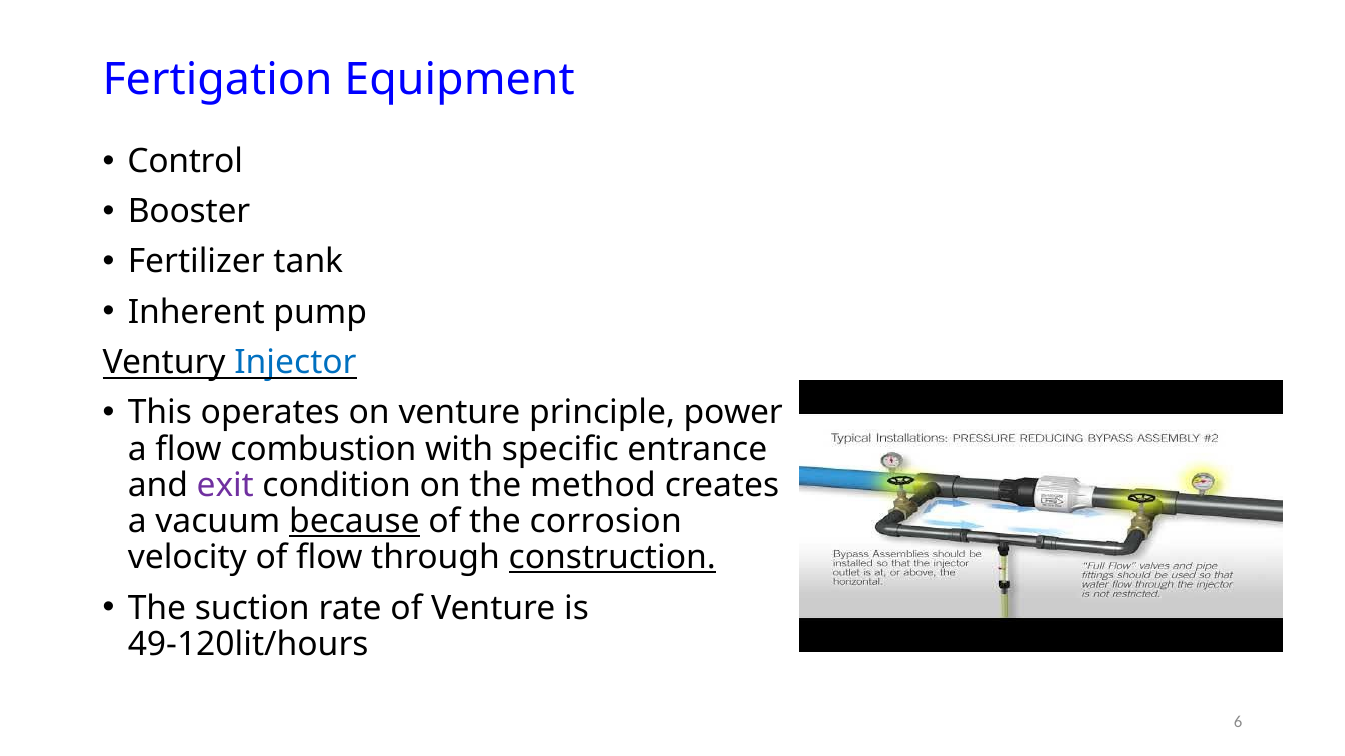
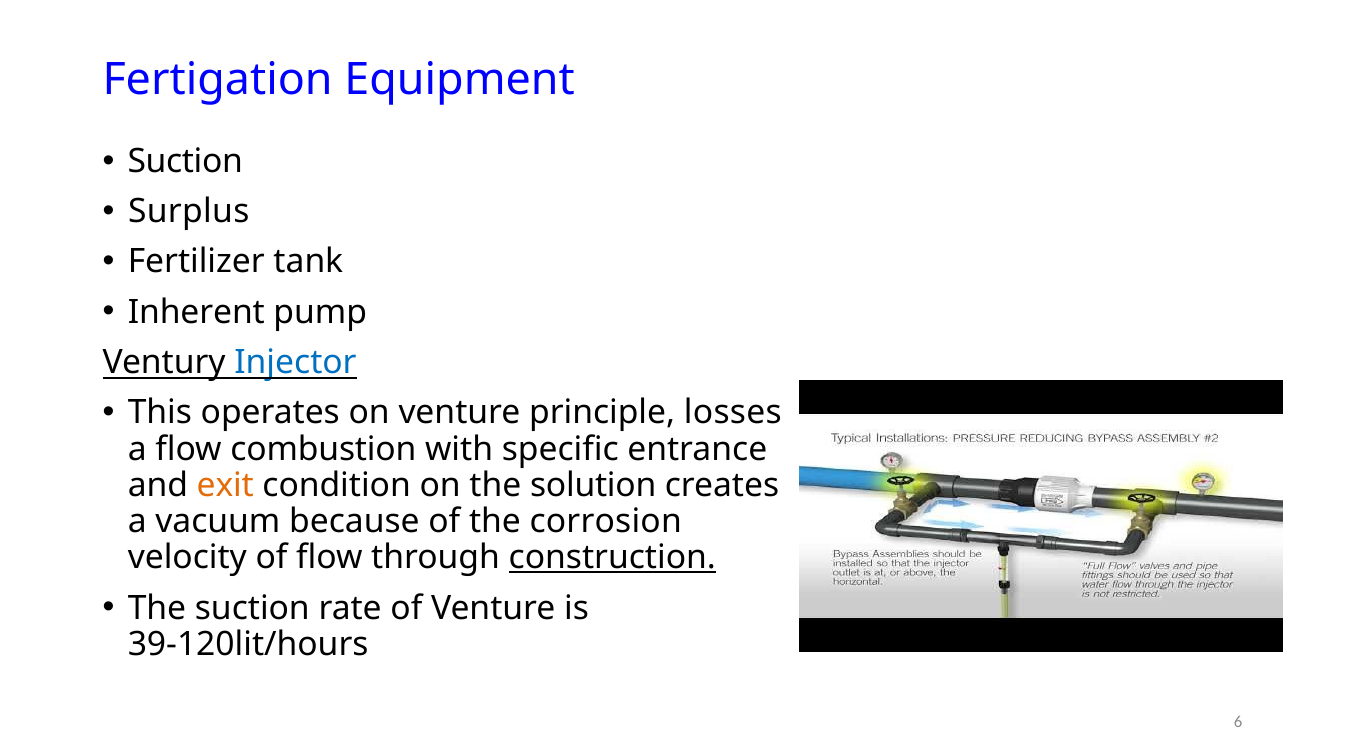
Control at (185, 161): Control -> Suction
Booster: Booster -> Surplus
power: power -> losses
exit colour: purple -> orange
method: method -> solution
because underline: present -> none
49-120lit/hours: 49-120lit/hours -> 39-120lit/hours
